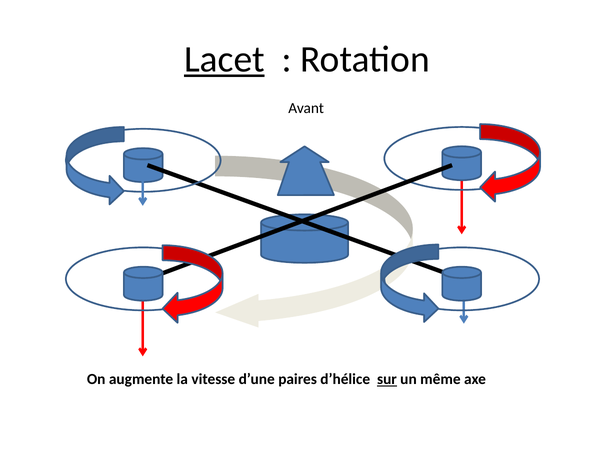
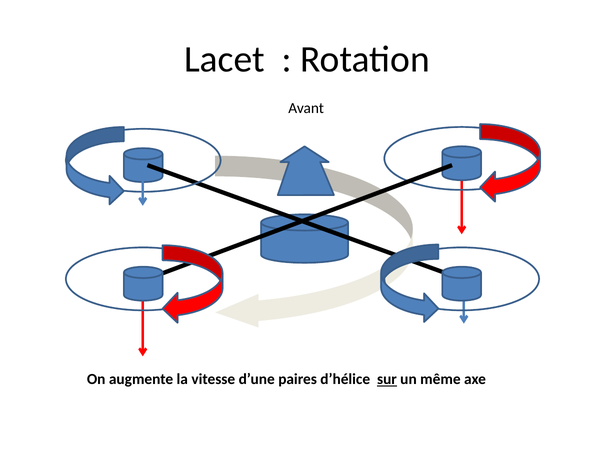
Lacet underline: present -> none
